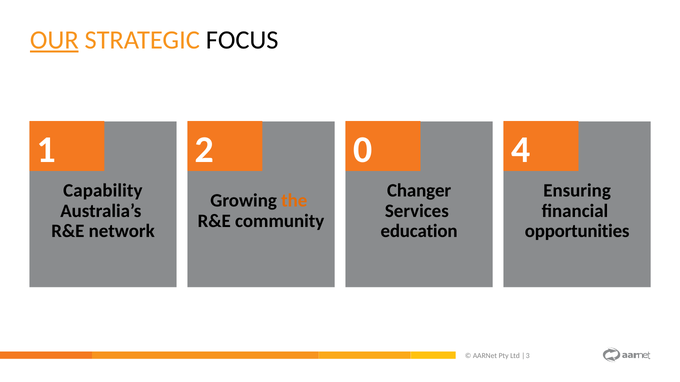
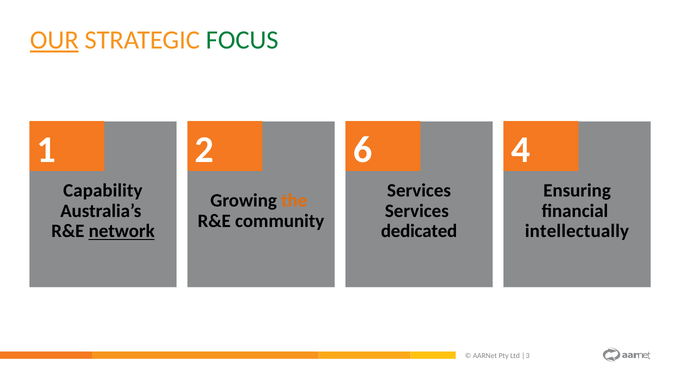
FOCUS colour: black -> green
0: 0 -> 6
Changer at (419, 191): Changer -> Services
network underline: none -> present
education: education -> dedicated
opportunities: opportunities -> intellectually
